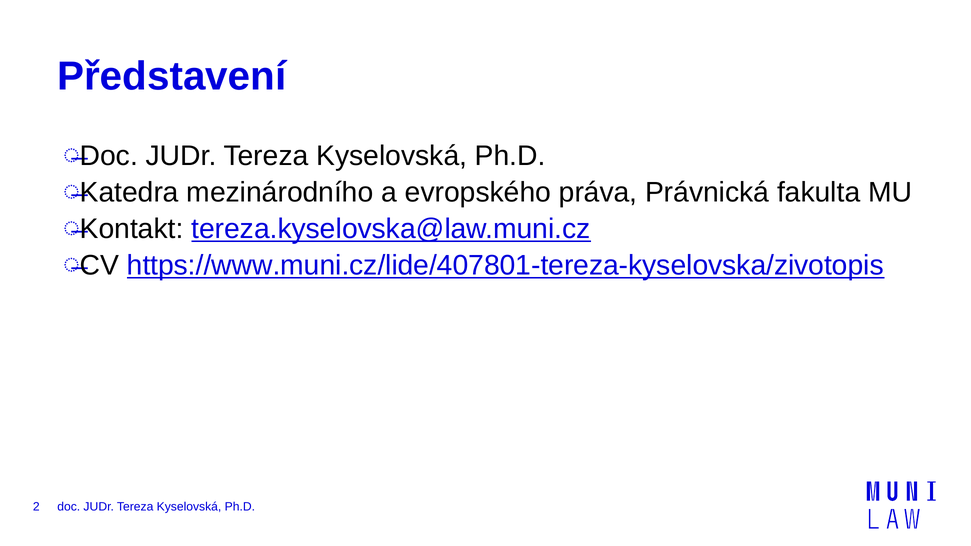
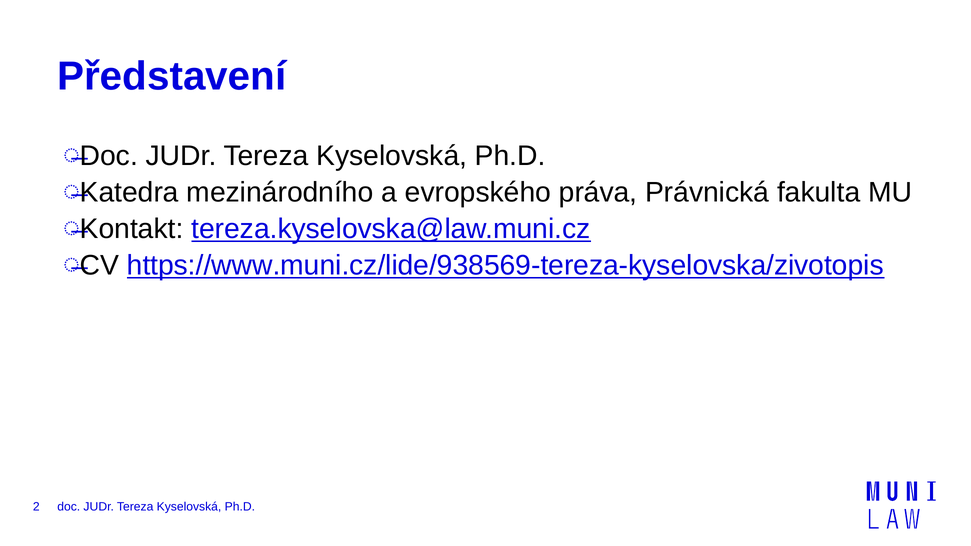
https://www.muni.cz/lide/407801-tereza-kyselovska/zivotopis: https://www.muni.cz/lide/407801-tereza-kyselovska/zivotopis -> https://www.muni.cz/lide/938569-tereza-kyselovska/zivotopis
